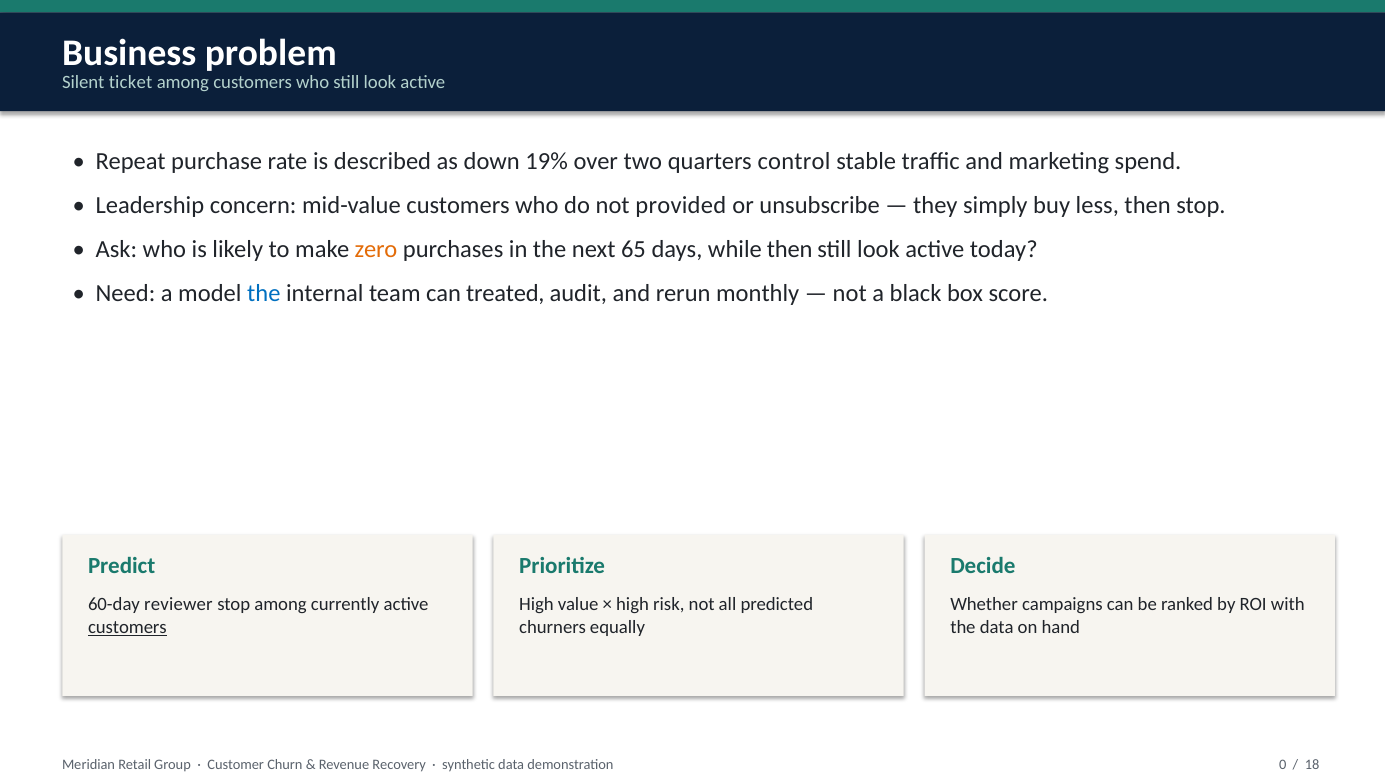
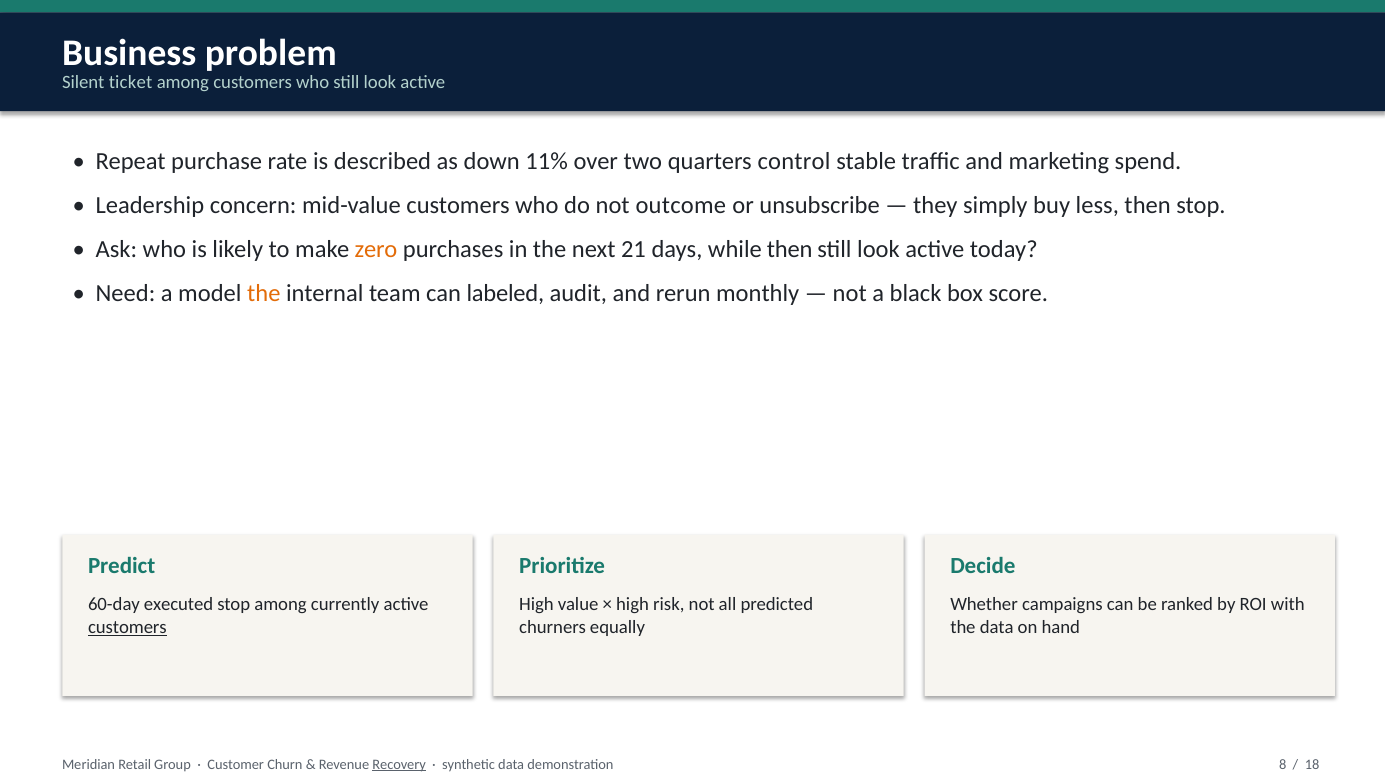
19%: 19% -> 11%
provided: provided -> outcome
65: 65 -> 21
the at (264, 293) colour: blue -> orange
treated: treated -> labeled
reviewer: reviewer -> executed
Recovery underline: none -> present
0: 0 -> 8
